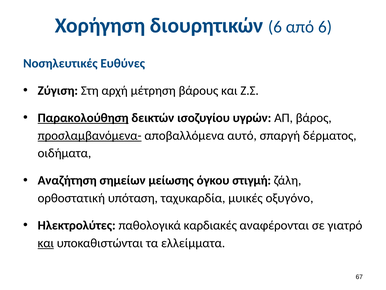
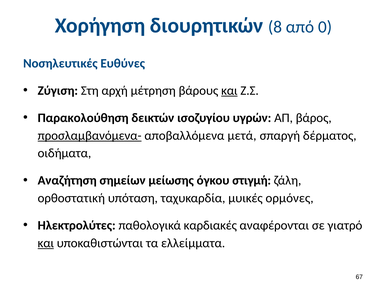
διουρητικών 6: 6 -> 8
από 6: 6 -> 0
και at (229, 90) underline: none -> present
Παρακολούθηση underline: present -> none
αυτό: αυτό -> μετά
οξυγόνο: οξυγόνο -> ορμόνες
